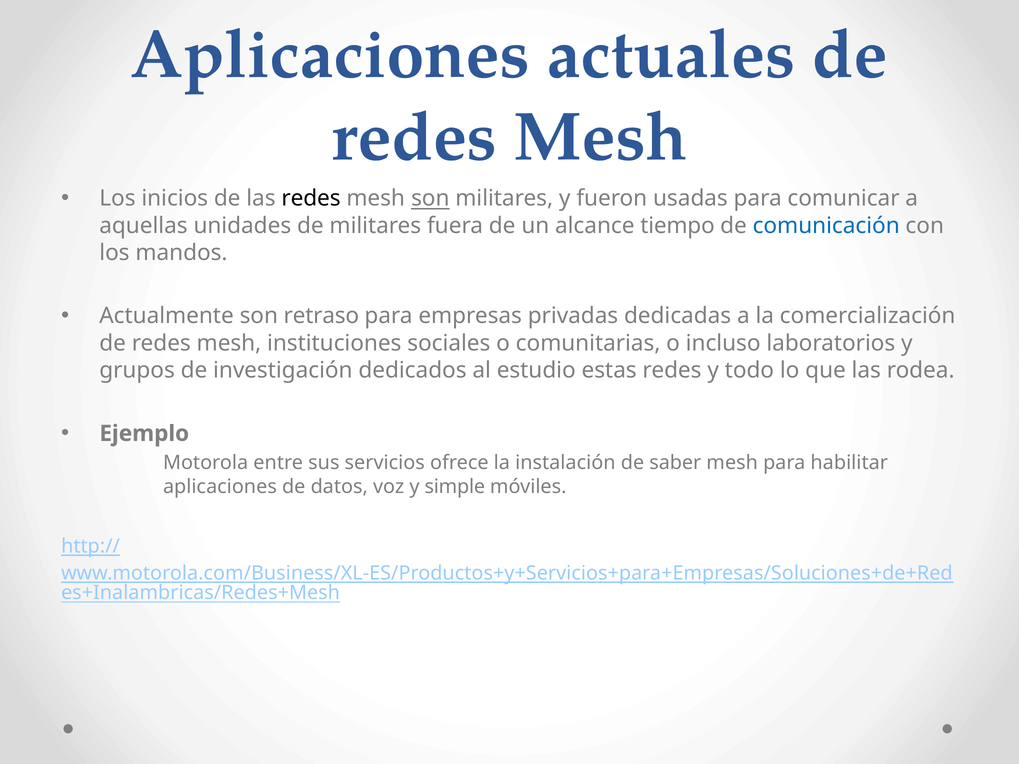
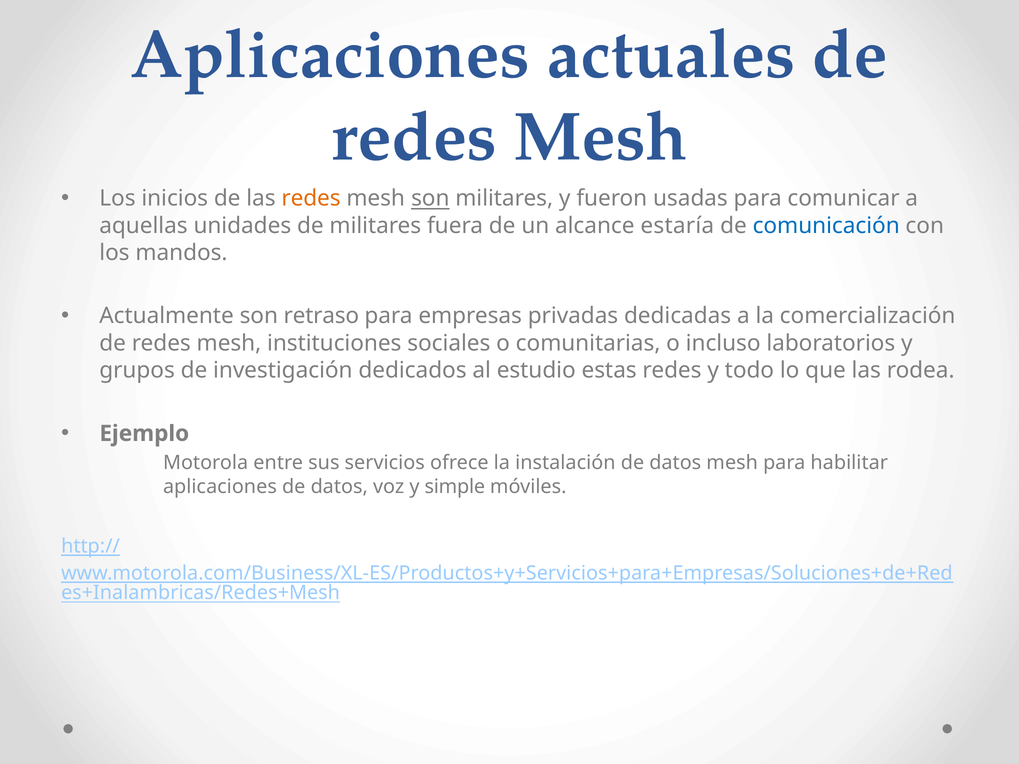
redes at (311, 199) colour: black -> orange
tiempo: tiempo -> estaría
instalación de saber: saber -> datos
